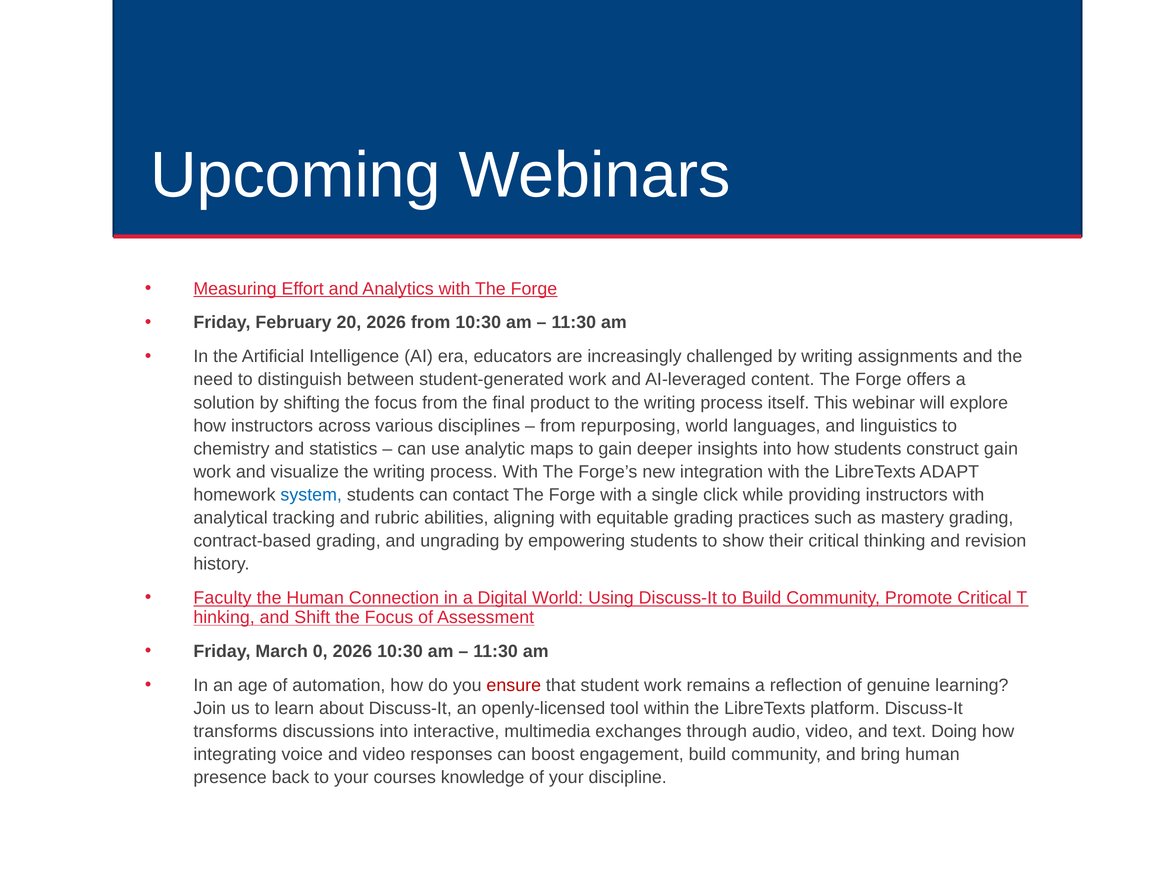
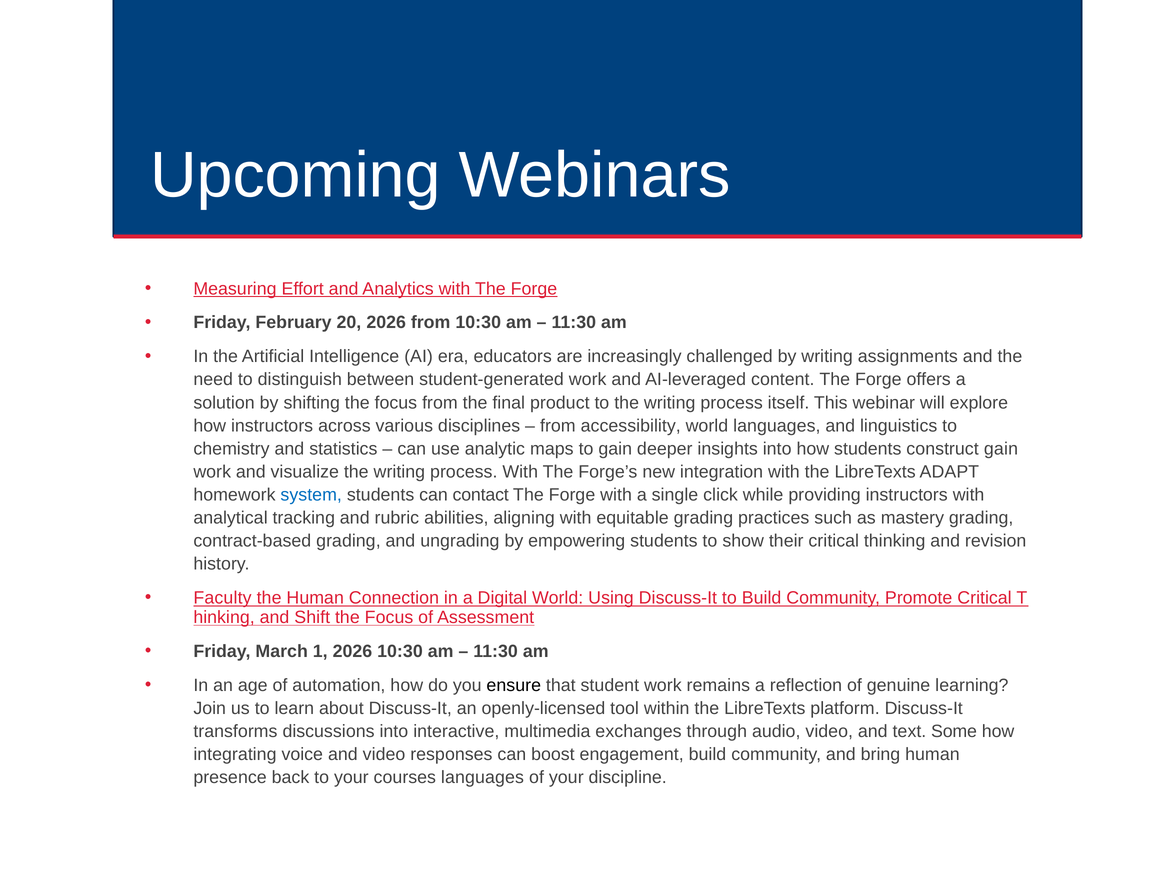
repurposing: repurposing -> accessibility
0: 0 -> 1
ensure colour: red -> black
Doing: Doing -> Some
courses knowledge: knowledge -> languages
